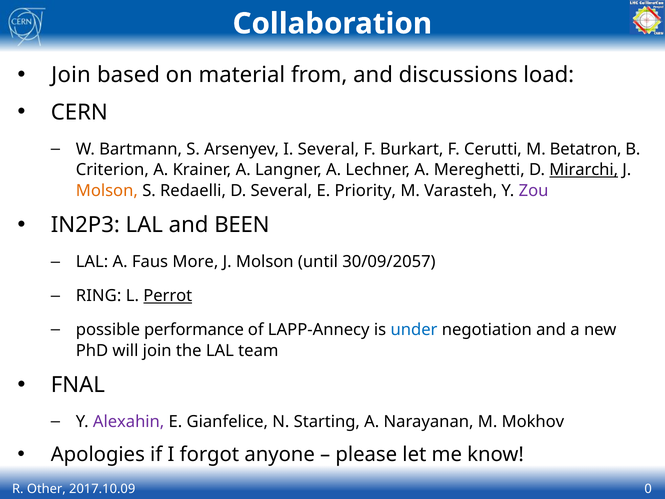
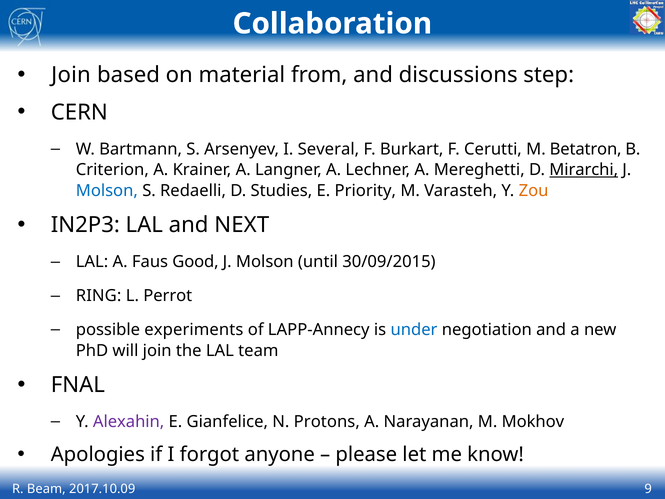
load: load -> step
Molson at (107, 191) colour: orange -> blue
D Several: Several -> Studies
Zou colour: purple -> orange
BEEN: BEEN -> NEXT
More: More -> Good
30/09/2057: 30/09/2057 -> 30/09/2015
Perrot underline: present -> none
performance: performance -> experiments
Starting: Starting -> Protons
Other: Other -> Beam
0: 0 -> 9
